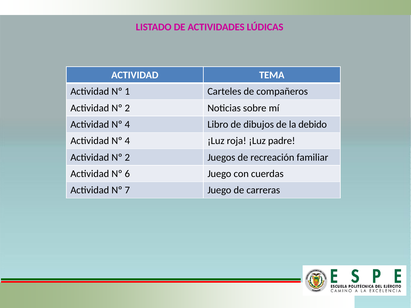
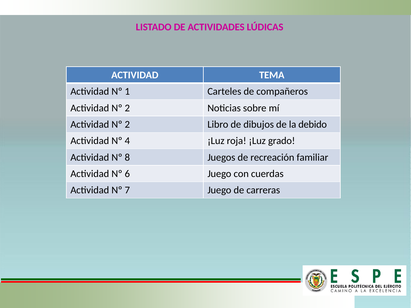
4 at (127, 125): 4 -> 2
padre: padre -> grado
2 at (127, 157): 2 -> 8
